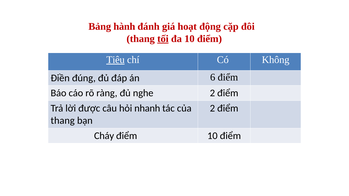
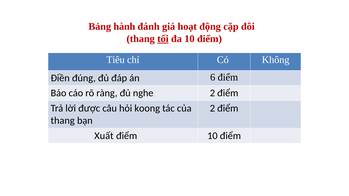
Tiêu underline: present -> none
nhanh: nhanh -> koong
Cháy: Cháy -> Xuất
